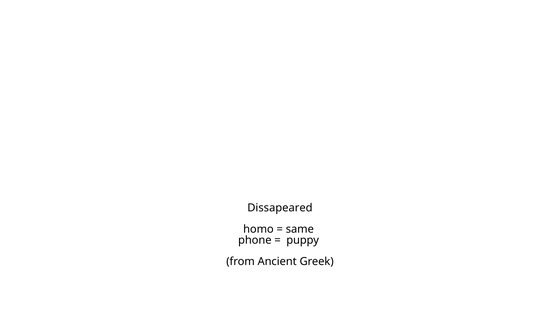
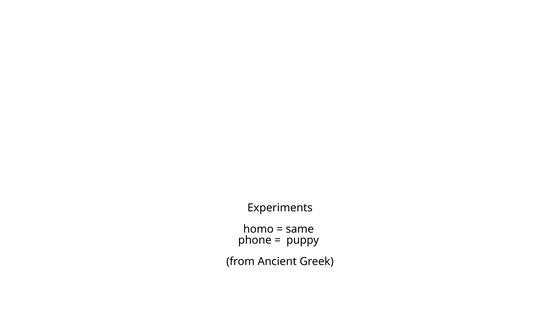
Dissapeared: Dissapeared -> Experiments
